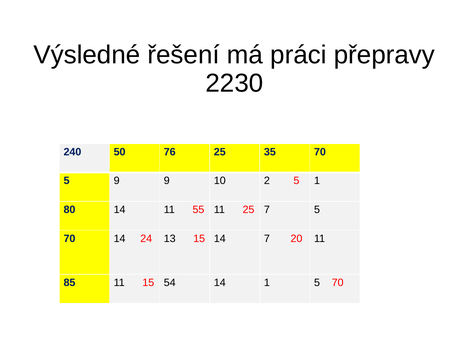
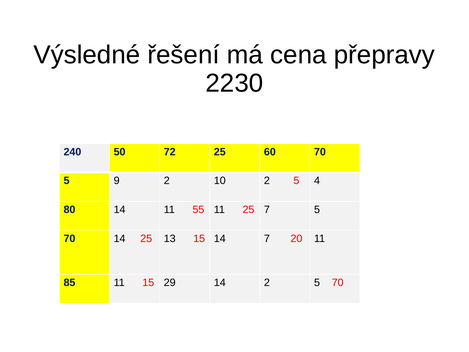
práci: práci -> cena
76: 76 -> 72
35: 35 -> 60
9 9: 9 -> 2
5 1: 1 -> 4
14 24: 24 -> 25
54: 54 -> 29
14 1: 1 -> 2
